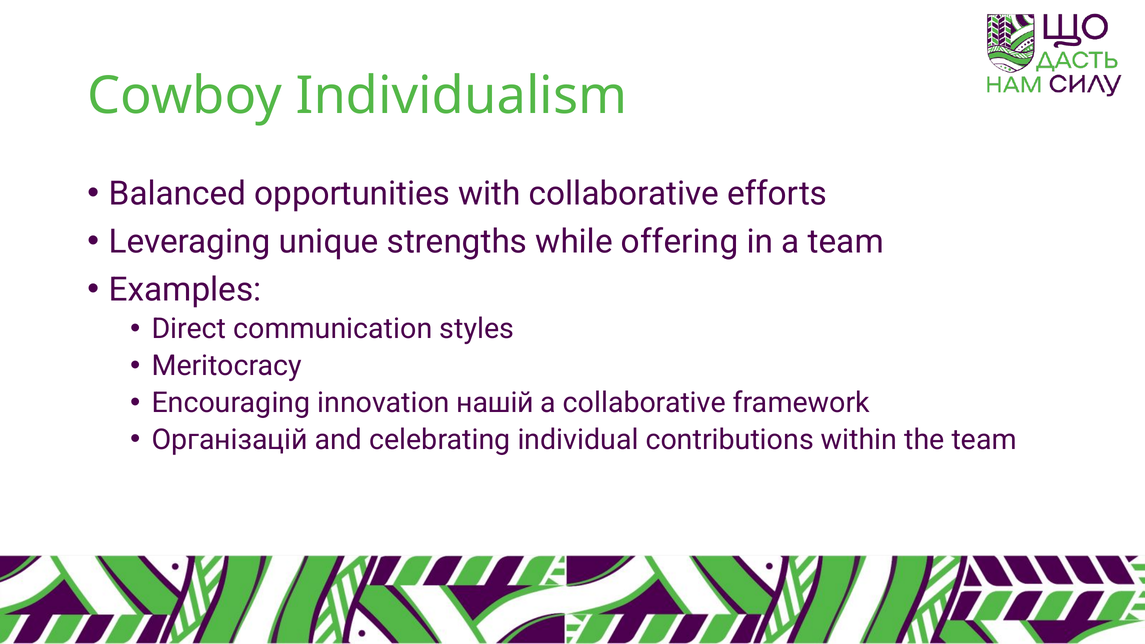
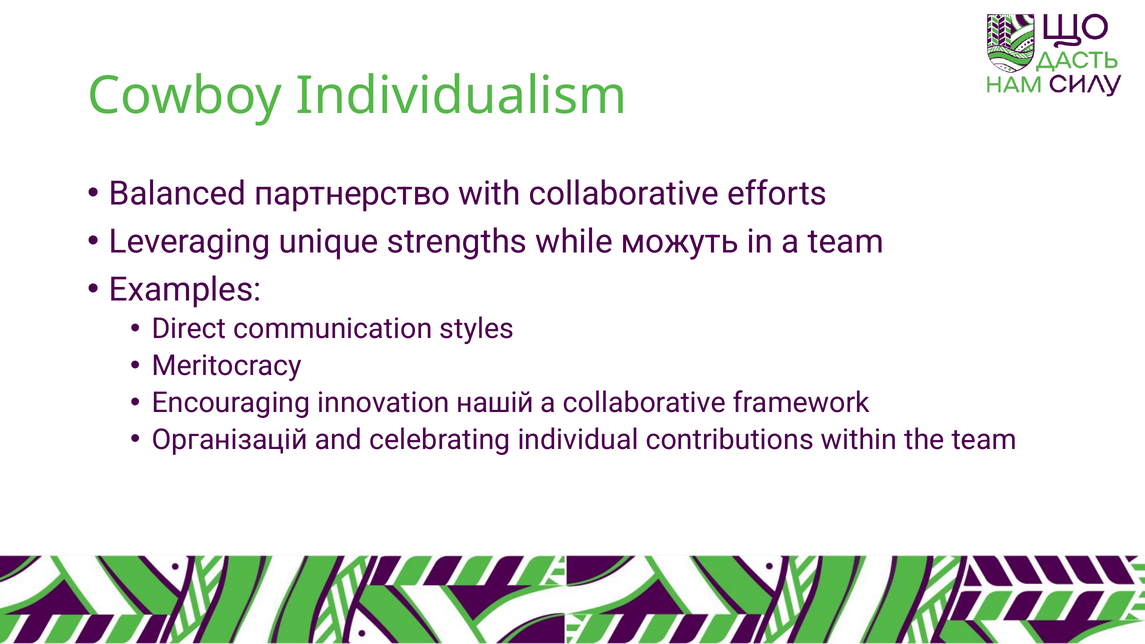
opportunities: opportunities -> партнерство
offering: offering -> можуть
